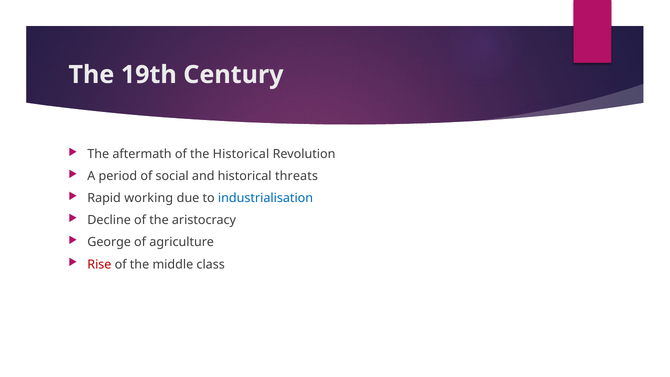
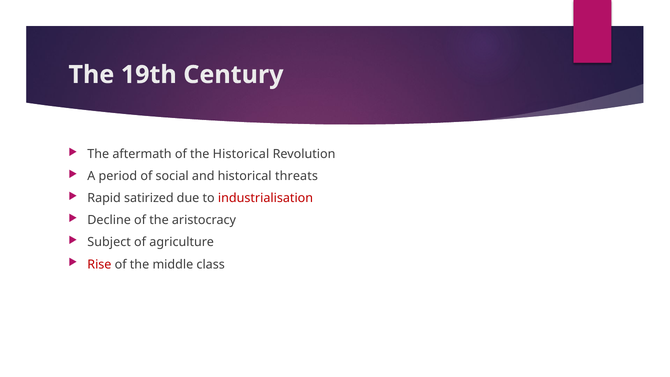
working: working -> satirized
industrialisation colour: blue -> red
George: George -> Subject
